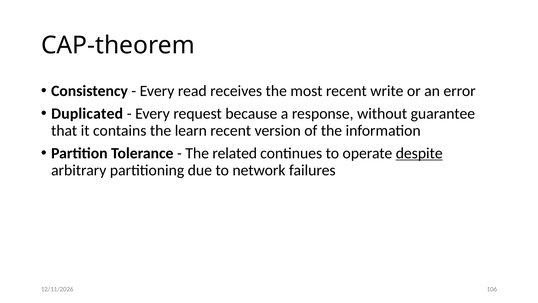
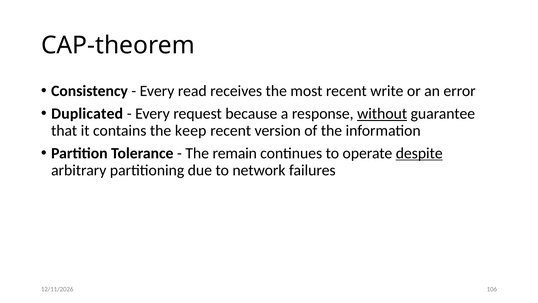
without underline: none -> present
learn: learn -> keep
related: related -> remain
